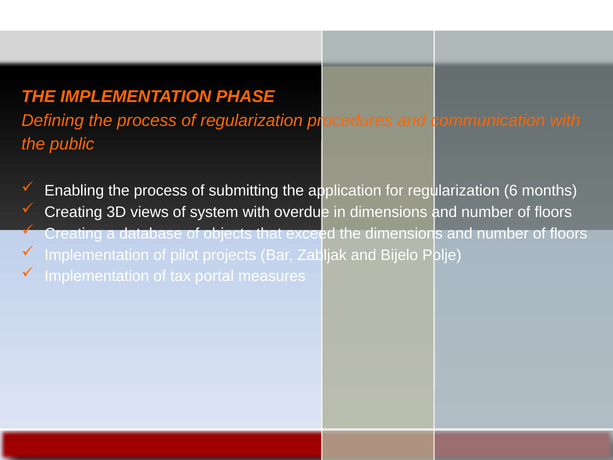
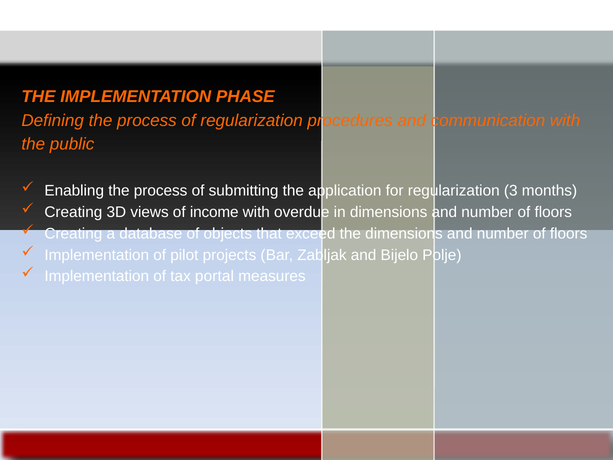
6: 6 -> 3
system: system -> income
